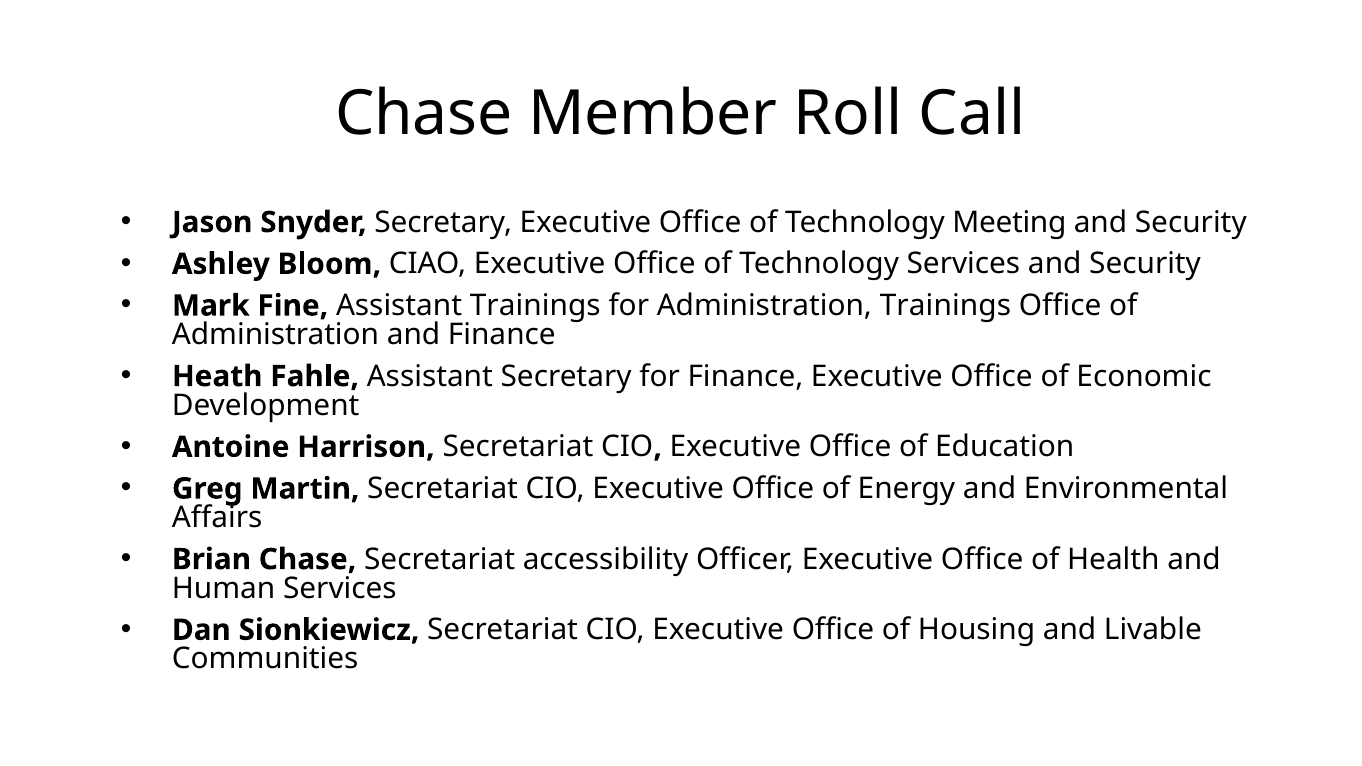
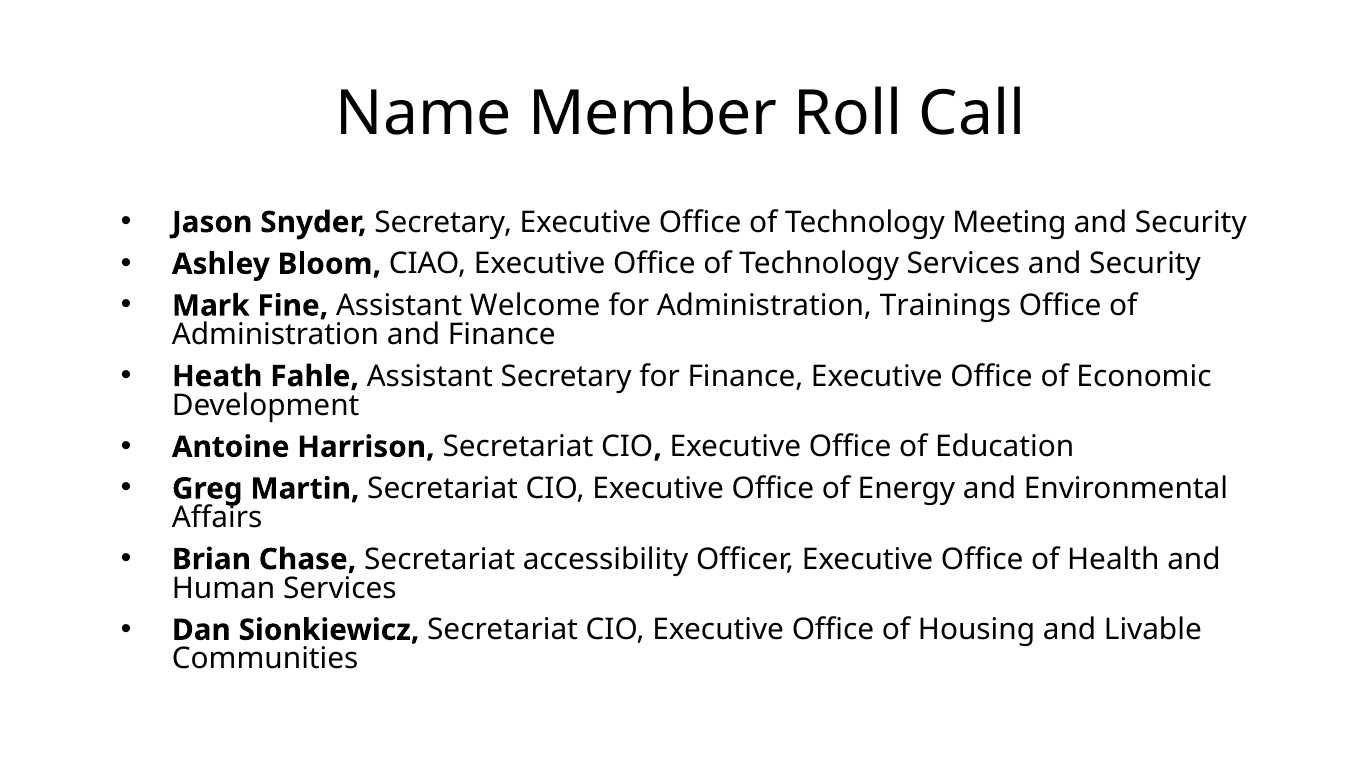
Chase at (424, 114): Chase -> Name
Assistant Trainings: Trainings -> Welcome
